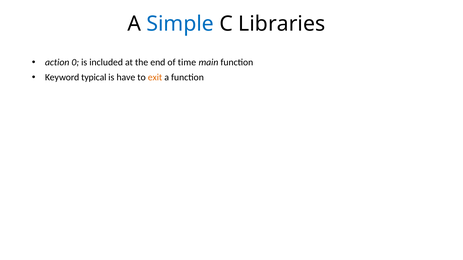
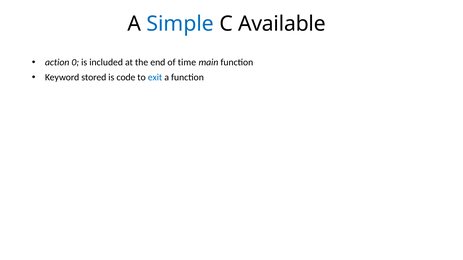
Libraries: Libraries -> Available
typical: typical -> stored
have: have -> code
exit colour: orange -> blue
